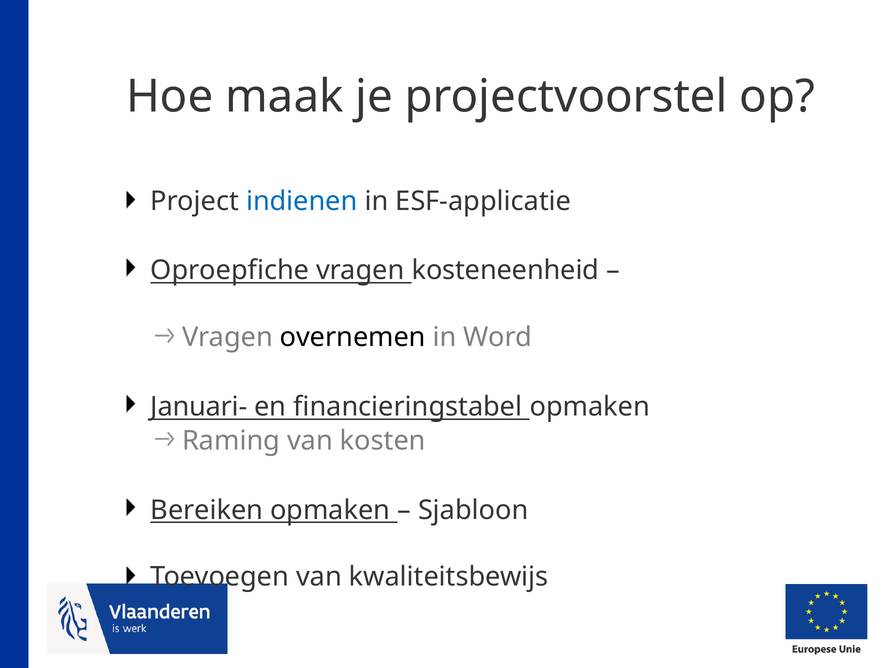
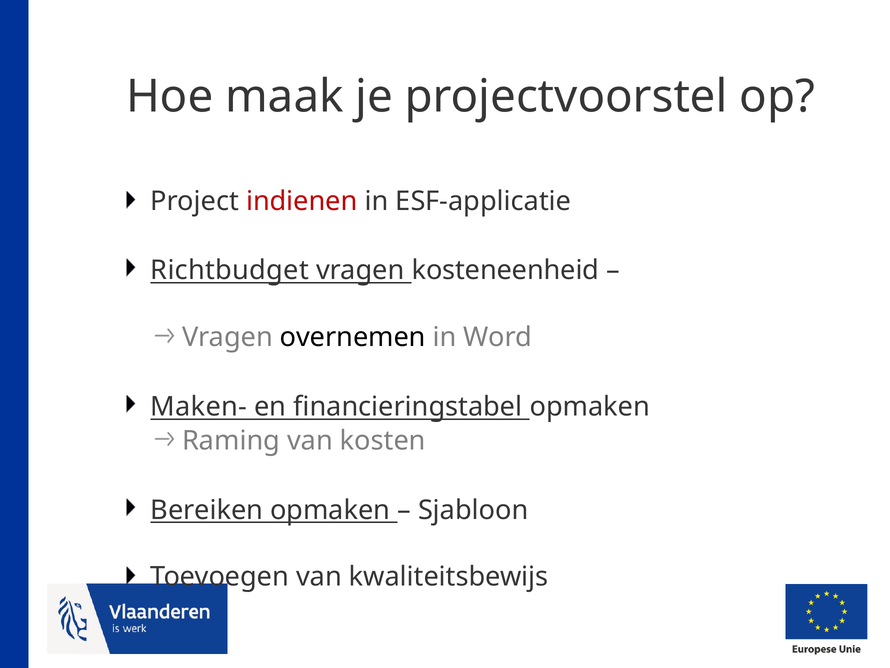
indienen colour: blue -> red
Oproepfiche: Oproepfiche -> Richtbudget
Januari-: Januari- -> Maken-
